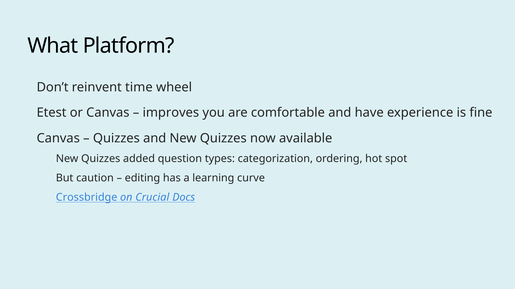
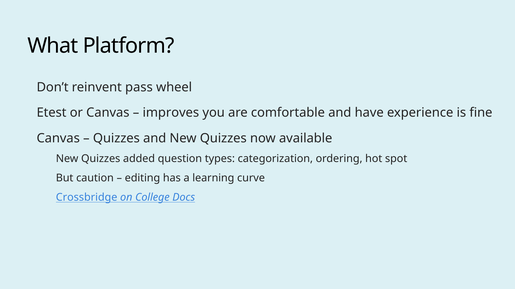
time: time -> pass
Crucial: Crucial -> College
